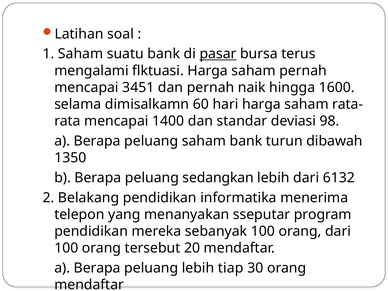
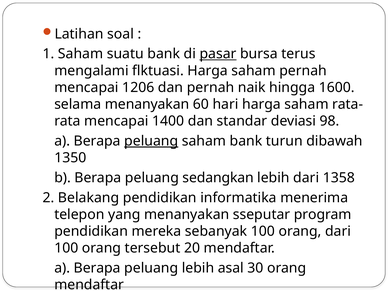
3451: 3451 -> 1206
selama dimisalkamn: dimisalkamn -> menanyakan
peluang at (151, 141) underline: none -> present
6132: 6132 -> 1358
tiap: tiap -> asal
